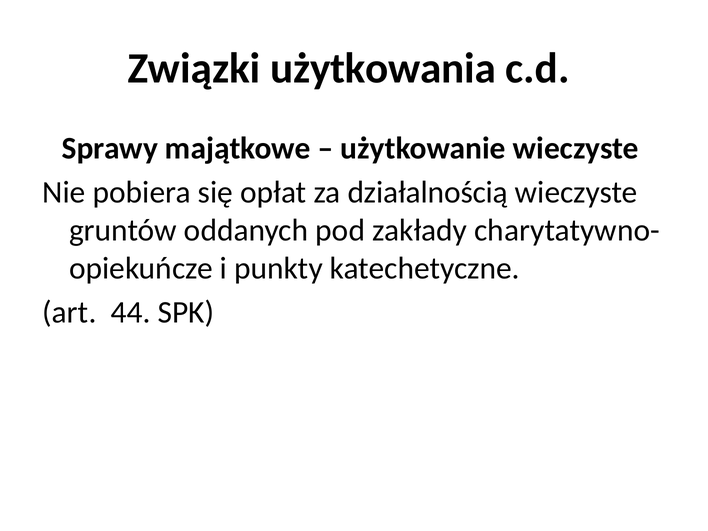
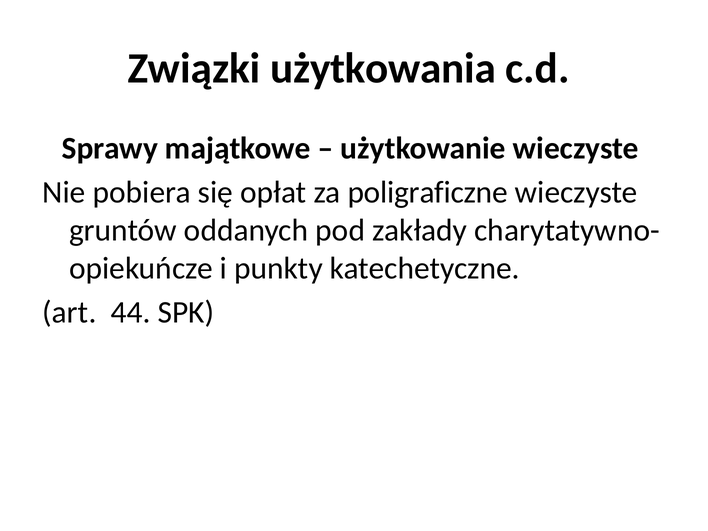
działalnością: działalnością -> poligraficzne
